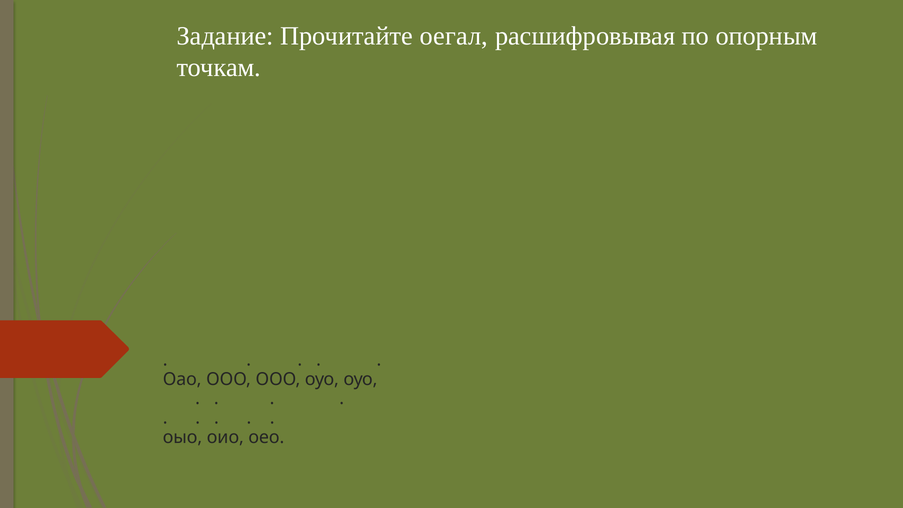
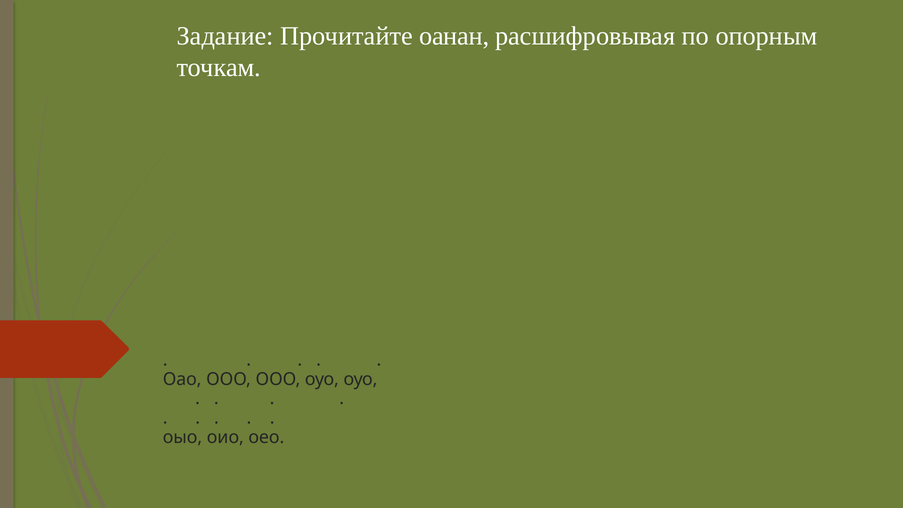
оегал: оегал -> оанан
